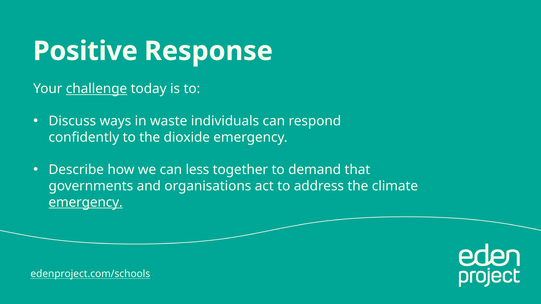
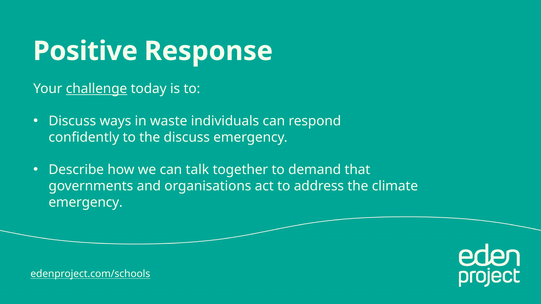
the dioxide: dioxide -> discuss
less: less -> talk
emergency at (86, 202) underline: present -> none
